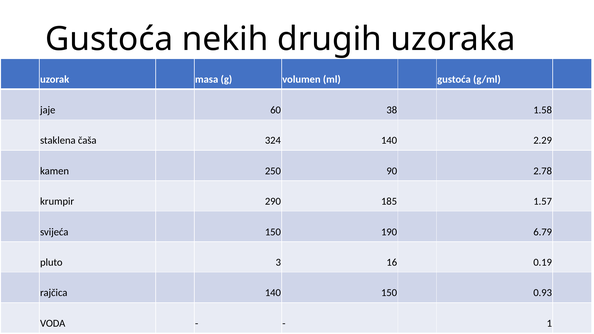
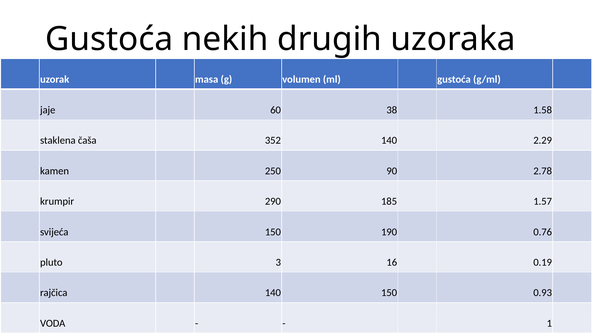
324: 324 -> 352
6.79: 6.79 -> 0.76
